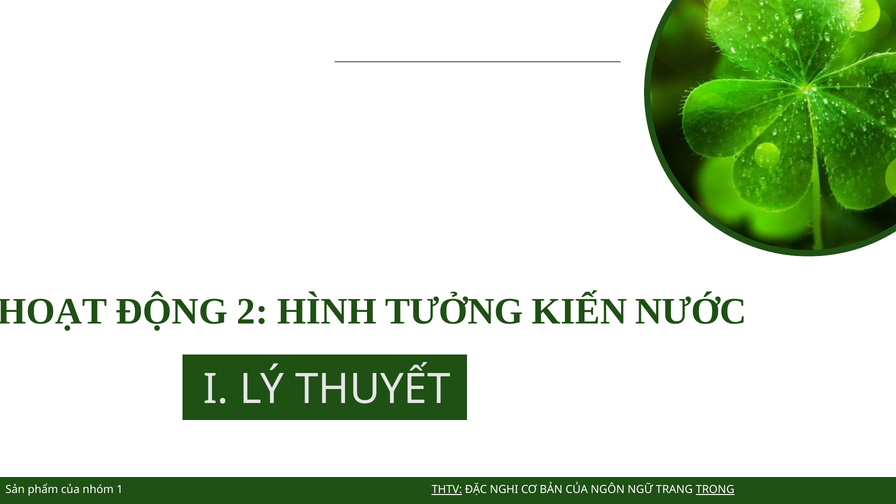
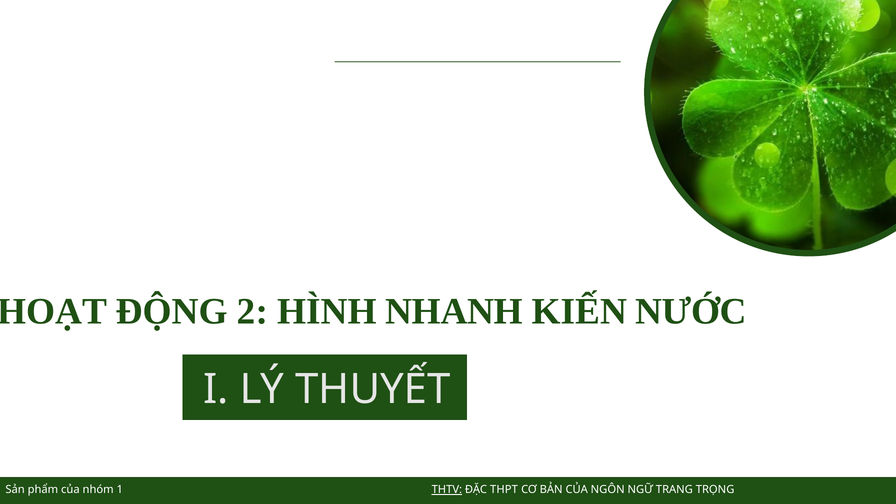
TƯỞNG: TƯỞNG -> NHANH
NGHI: NGHI -> THPT
TRỌNG underline: present -> none
